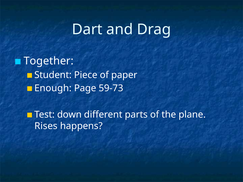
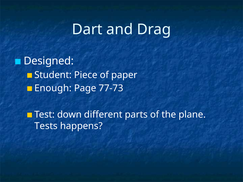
Together: Together -> Designed
59-73: 59-73 -> 77-73
Rises: Rises -> Tests
